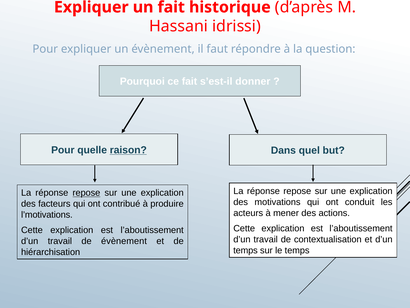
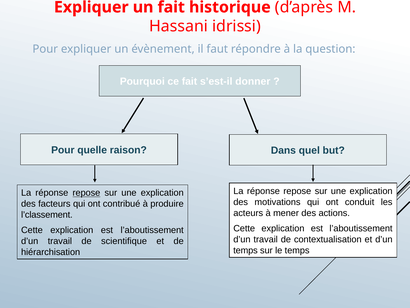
raison underline: present -> none
l’motivations: l’motivations -> l’classement
de évènement: évènement -> scientifique
